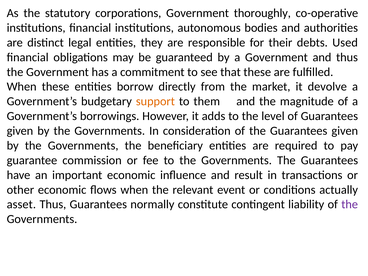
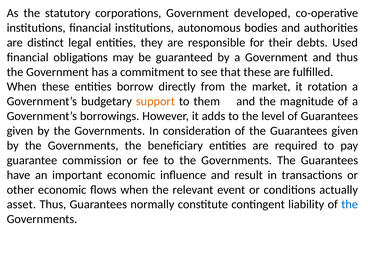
thoroughly: thoroughly -> developed
devolve: devolve -> rotation
the at (350, 204) colour: purple -> blue
